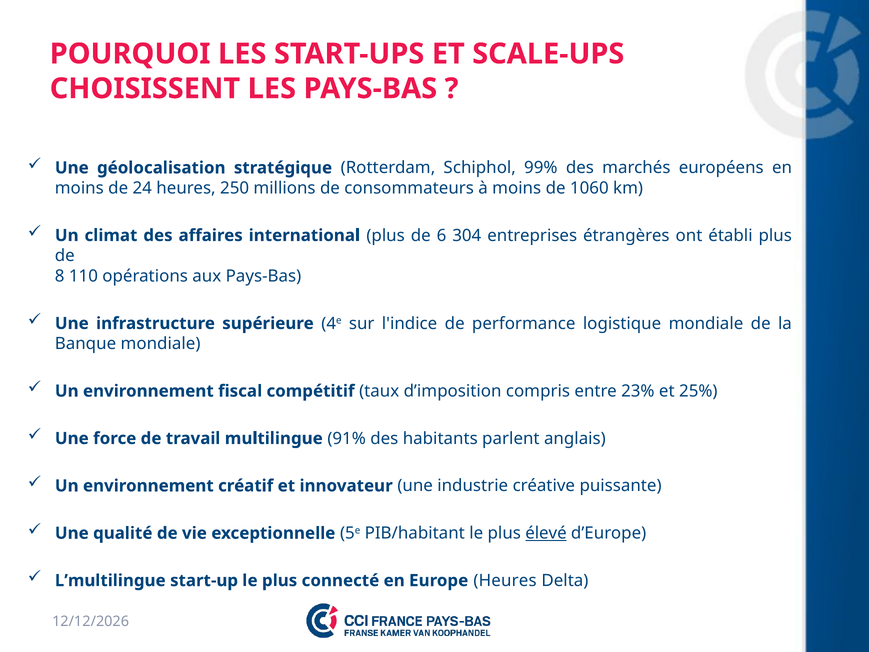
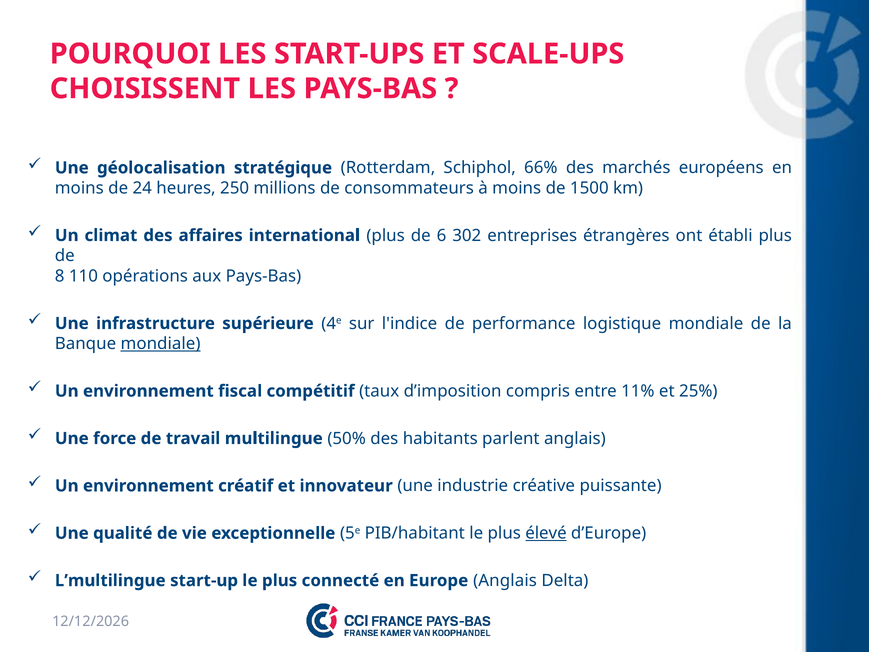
99%: 99% -> 66%
1060: 1060 -> 1500
304: 304 -> 302
mondiale at (161, 344) underline: none -> present
23%: 23% -> 11%
91%: 91% -> 50%
Europe Heures: Heures -> Anglais
